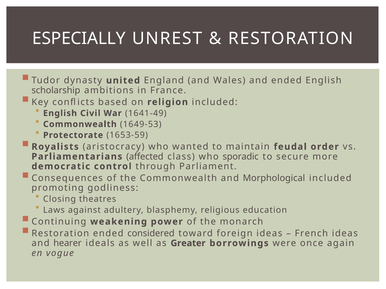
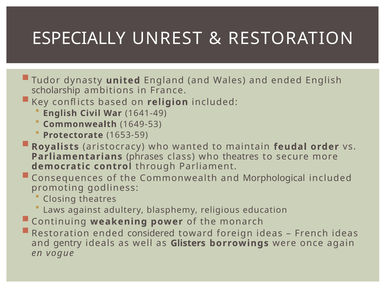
affected: affected -> phrases
who sporadic: sporadic -> theatres
hearer: hearer -> gentry
Greater: Greater -> Glisters
